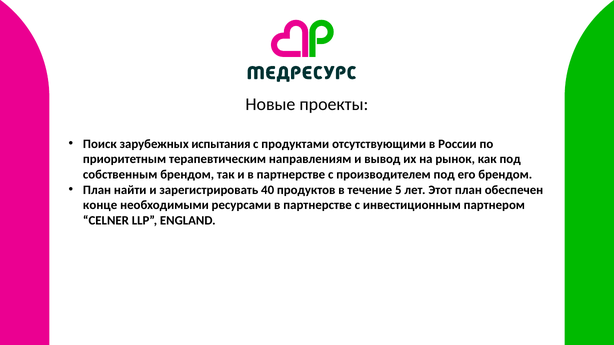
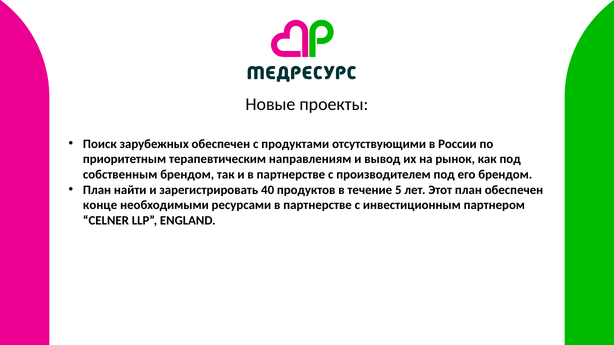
зарубежных испытания: испытания -> обеспечен
